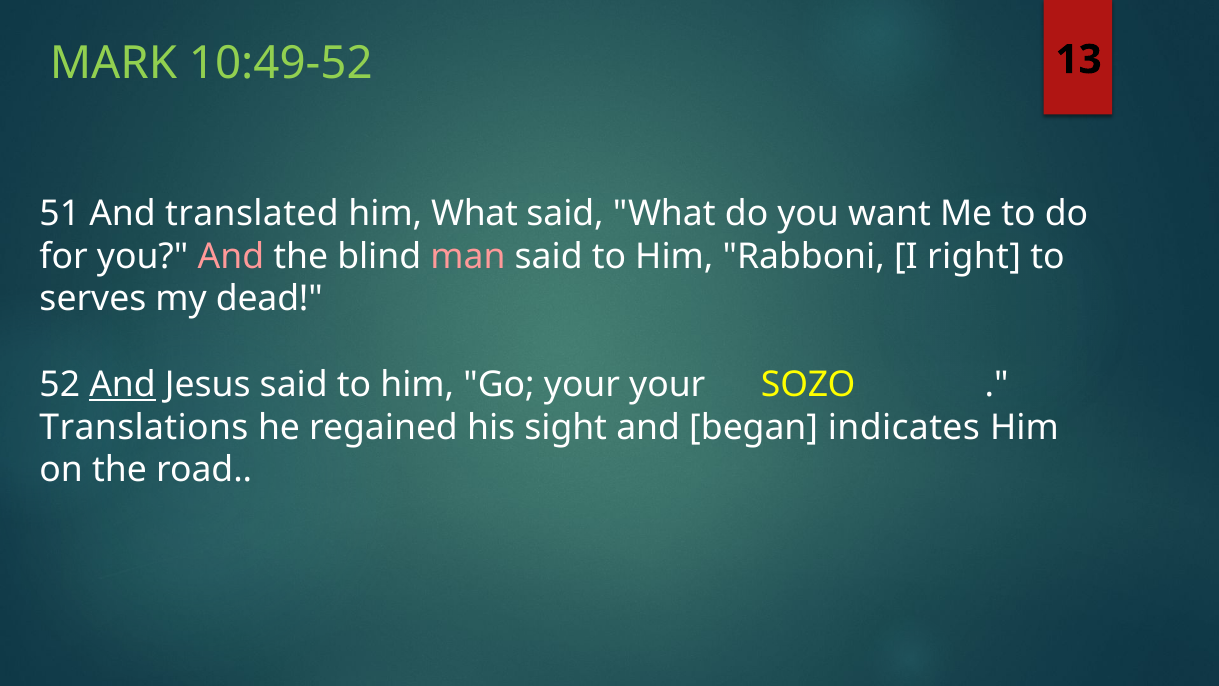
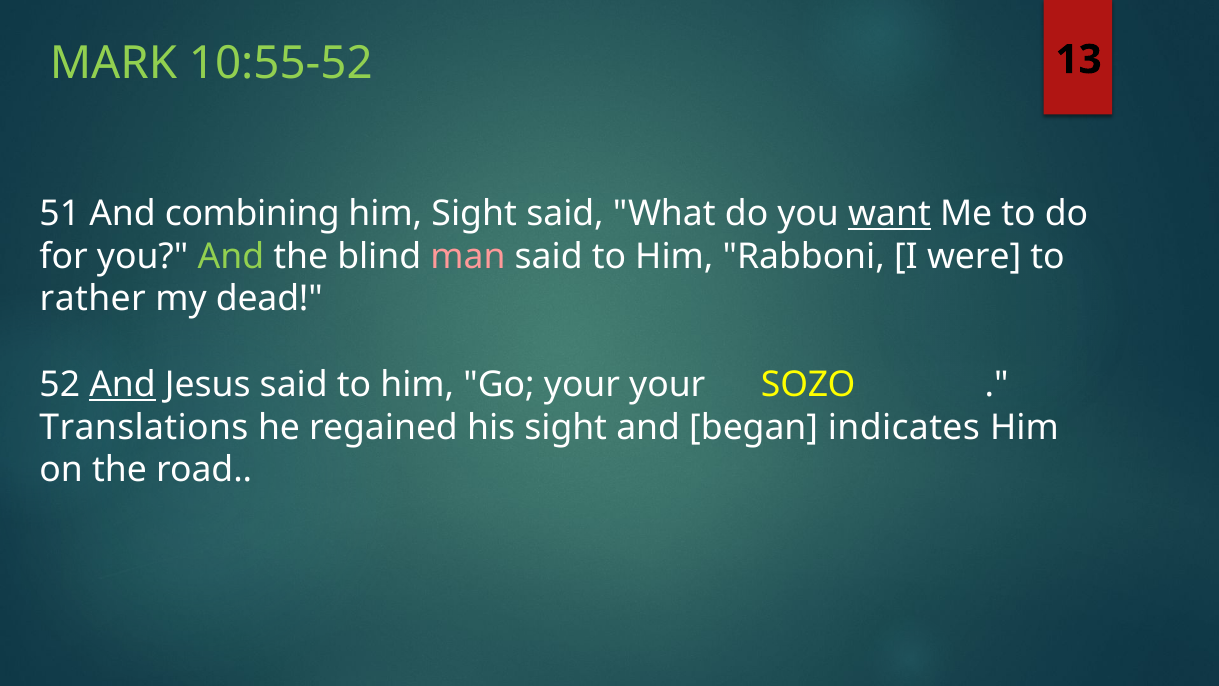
10:49-52: 10:49-52 -> 10:55-52
translated: translated -> combining
him What: What -> Sight
want underline: none -> present
And at (231, 256) colour: pink -> light green
right: right -> were
serves: serves -> rather
